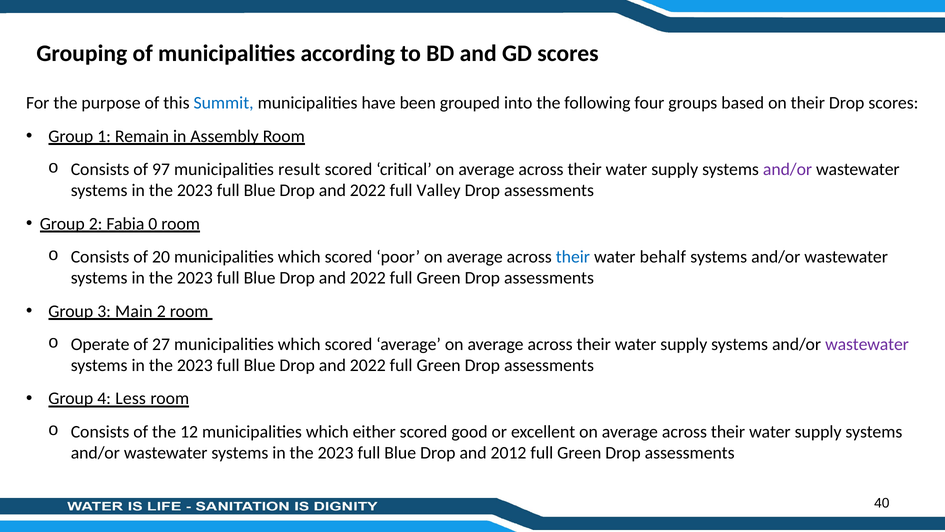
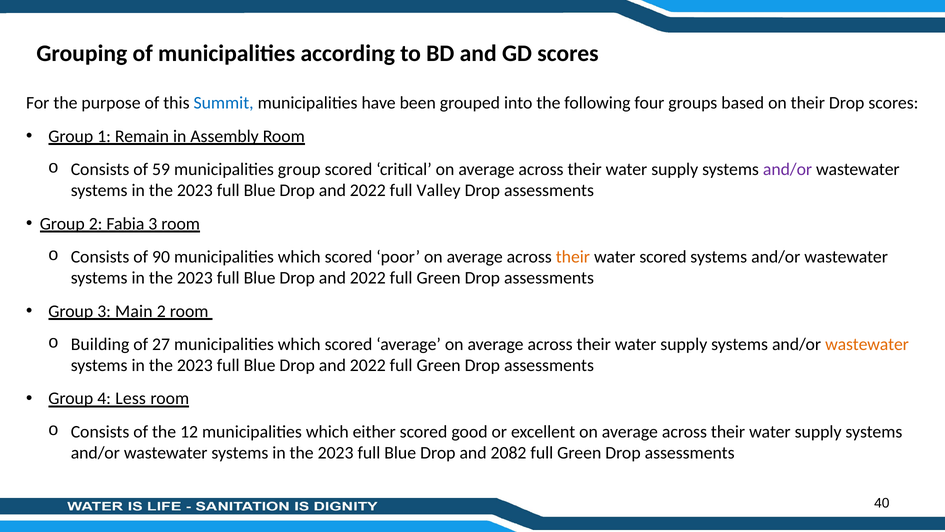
97: 97 -> 59
municipalities result: result -> group
Fabia 0: 0 -> 3
20: 20 -> 90
their at (573, 257) colour: blue -> orange
water behalf: behalf -> scored
Operate: Operate -> Building
wastewater at (867, 344) colour: purple -> orange
2012: 2012 -> 2082
